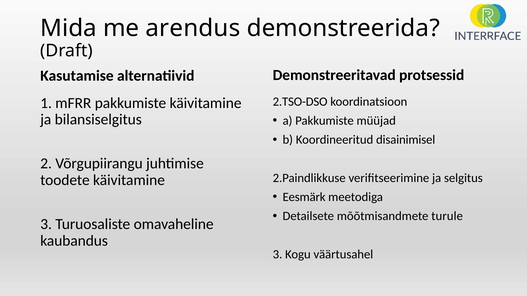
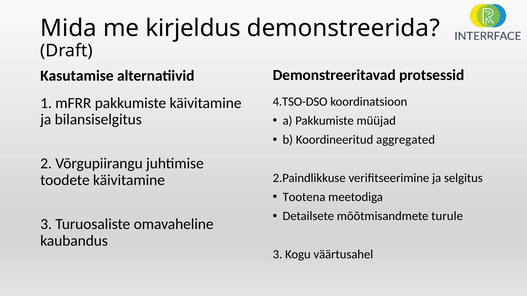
arendus: arendus -> kirjeldus
2.TSO-DSO: 2.TSO-DSO -> 4.TSO-DSO
disainimisel: disainimisel -> aggregated
Eesmärk: Eesmärk -> Tootena
